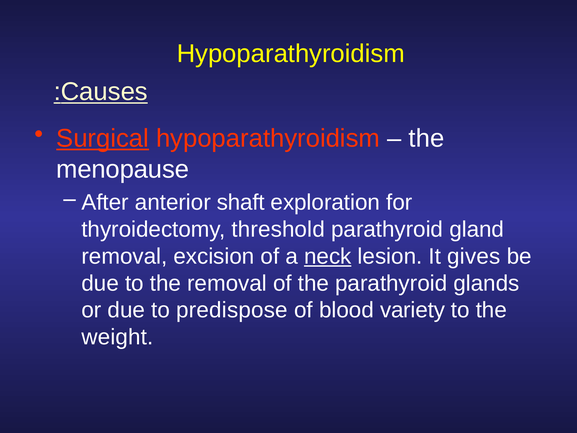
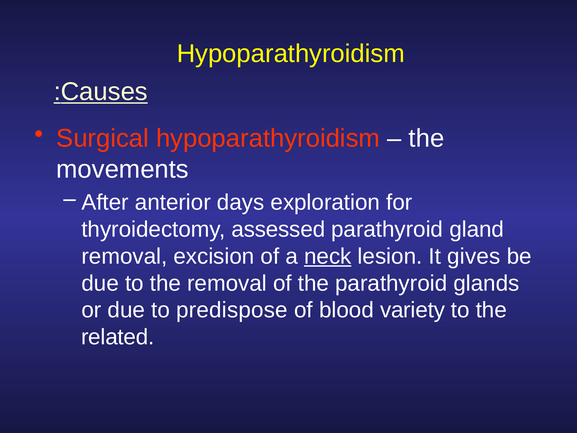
Surgical underline: present -> none
menopause: menopause -> movements
shaft: shaft -> days
threshold: threshold -> assessed
weight: weight -> related
